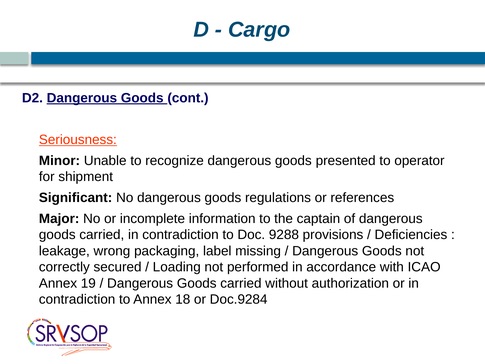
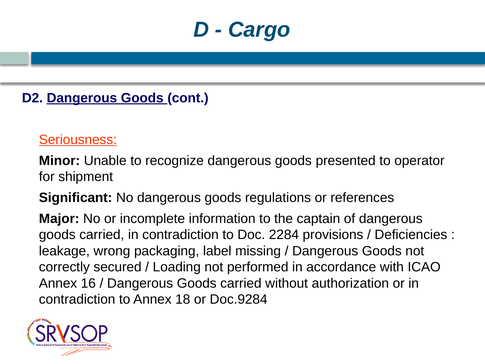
9288: 9288 -> 2284
19: 19 -> 16
